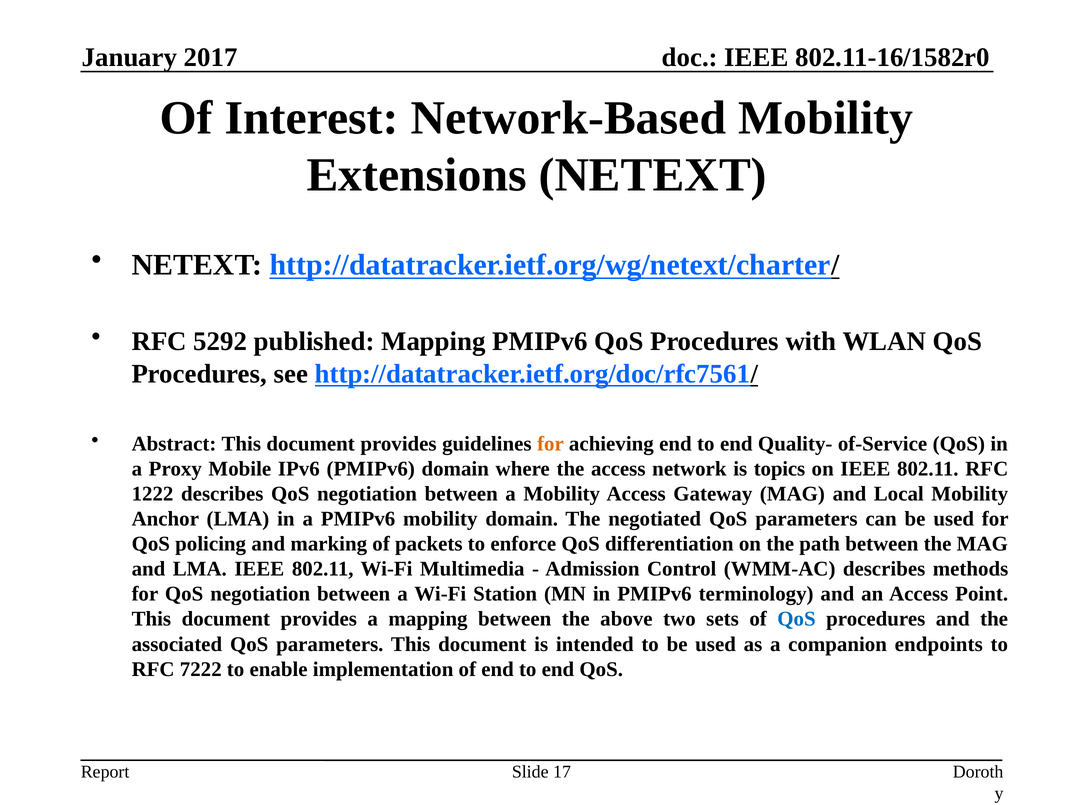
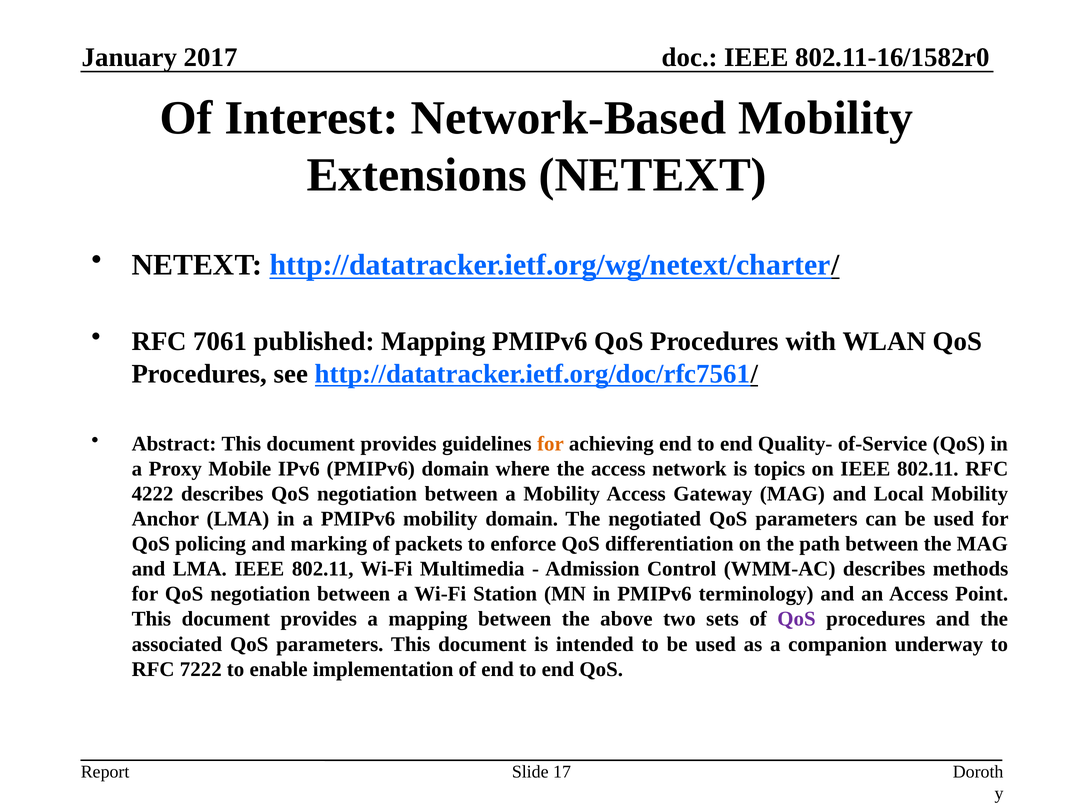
5292: 5292 -> 7061
1222: 1222 -> 4222
QoS at (796, 619) colour: blue -> purple
endpoints: endpoints -> underway
